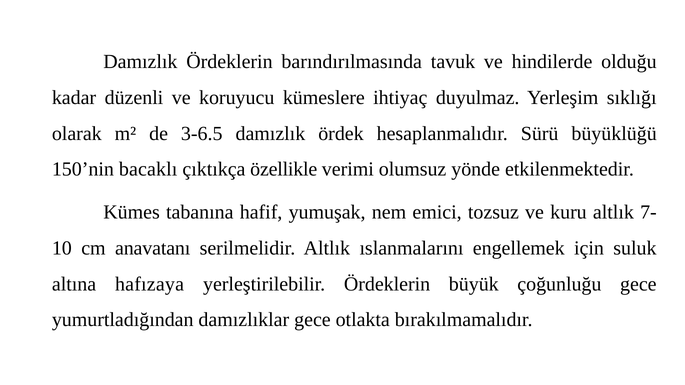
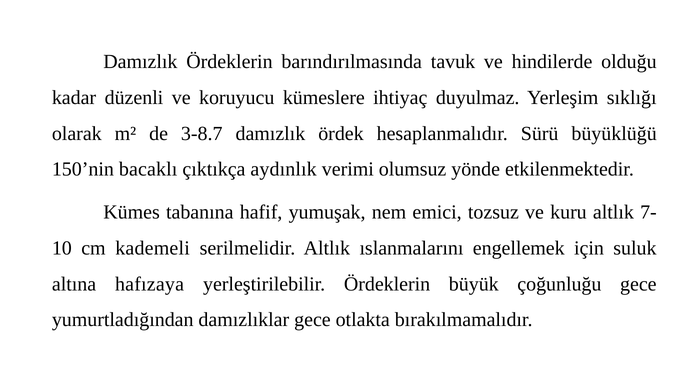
3-6.5: 3-6.5 -> 3-8.7
özellikle: özellikle -> aydınlık
anavatanı: anavatanı -> kademeli
